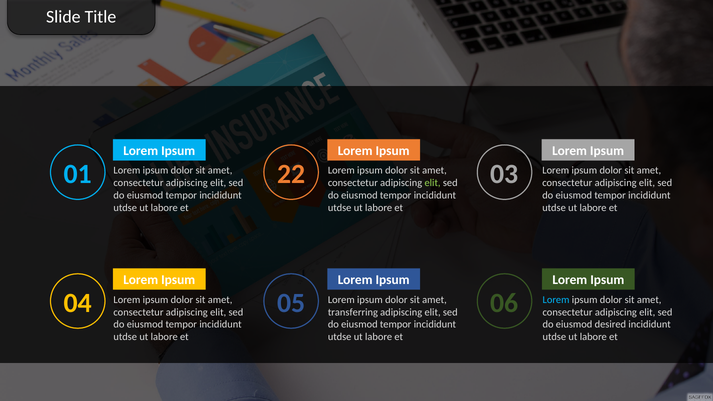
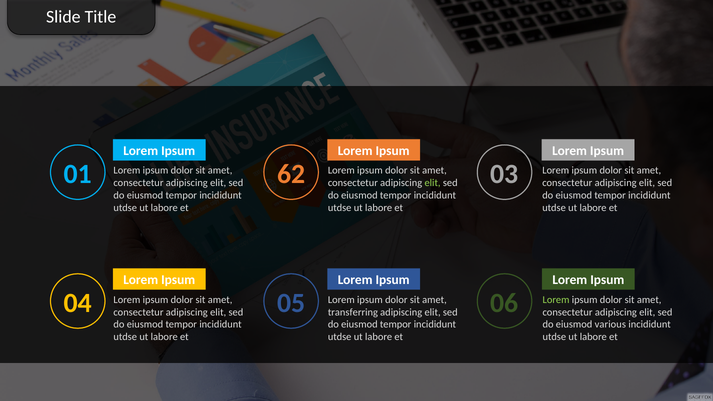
22: 22 -> 62
Lorem at (556, 300) colour: light blue -> light green
desired: desired -> various
